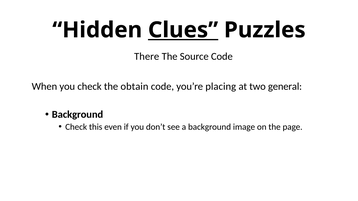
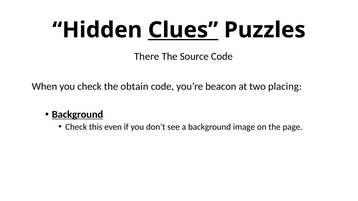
placing: placing -> beacon
general: general -> placing
Background at (77, 115) underline: none -> present
